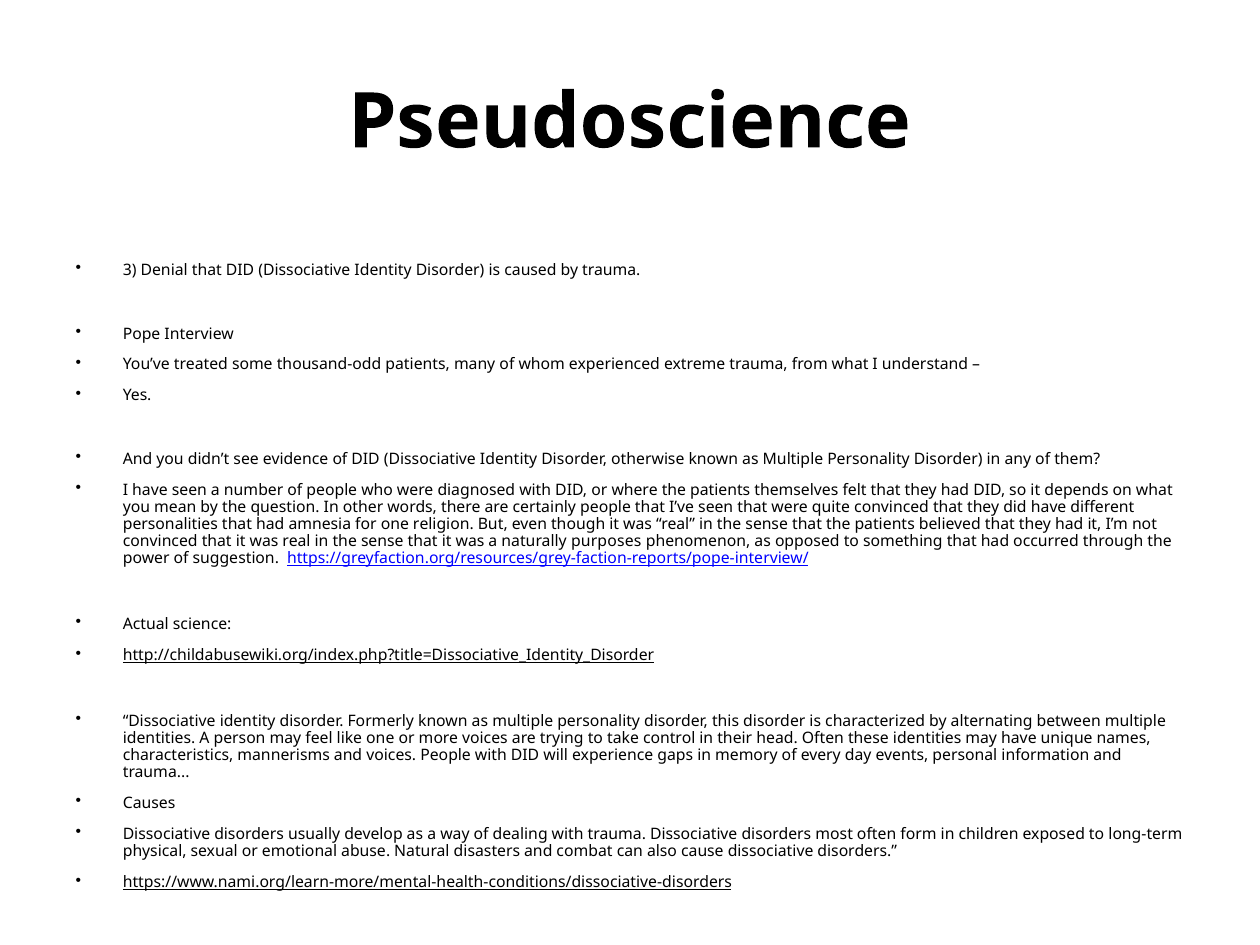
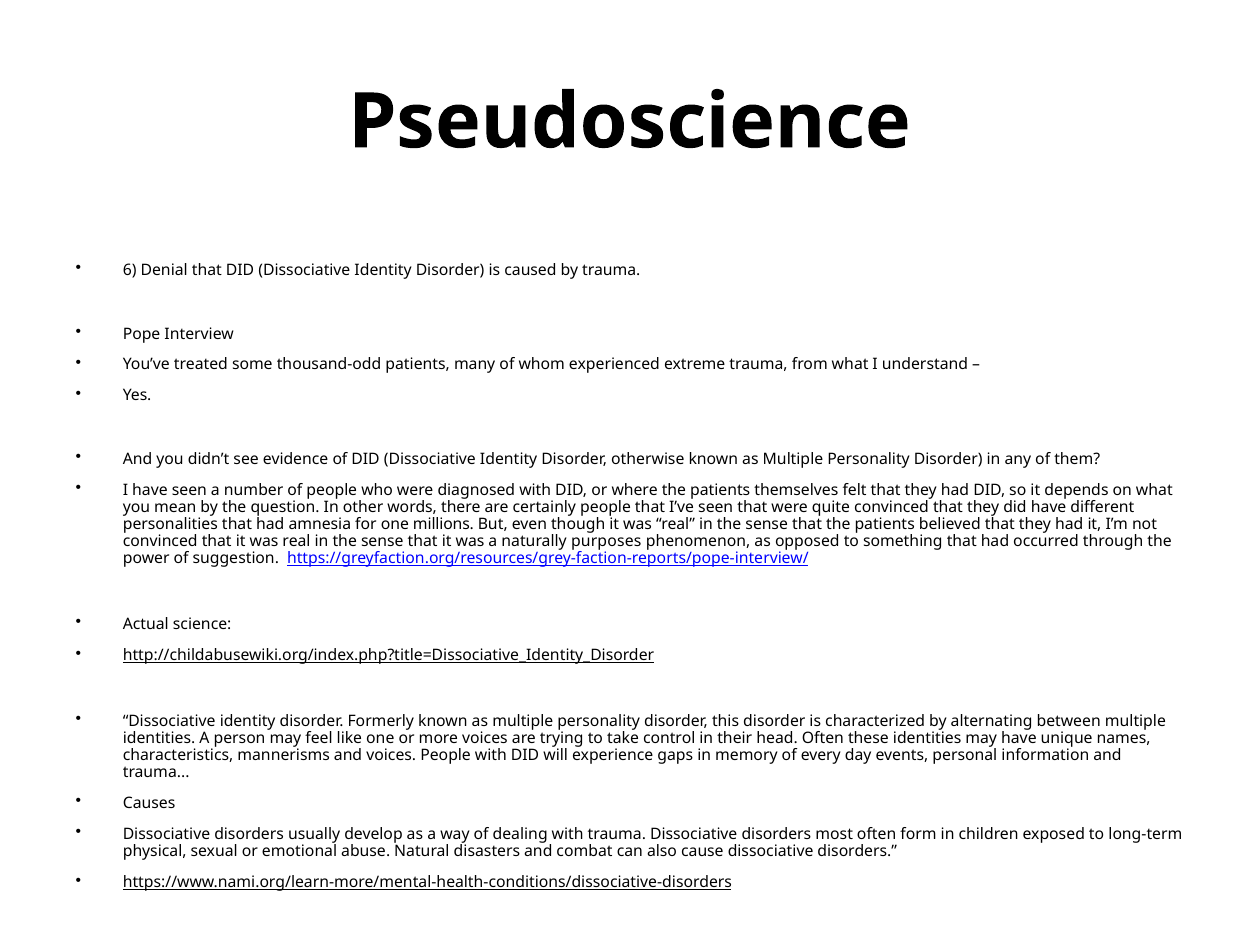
3: 3 -> 6
religion: religion -> millions
